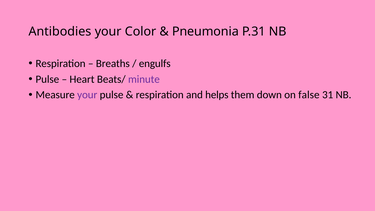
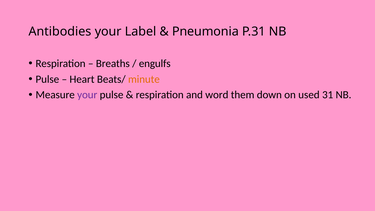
Color: Color -> Label
minute colour: purple -> orange
helps: helps -> word
false: false -> used
